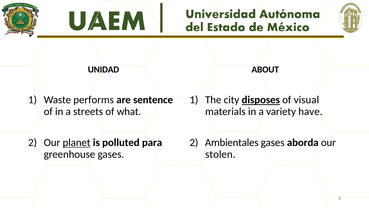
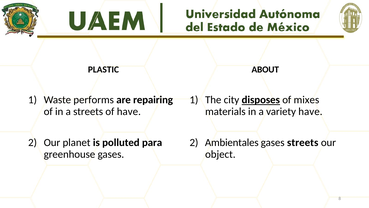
UNIDAD: UNIDAD -> PLASTIC
sentence: sentence -> repairing
visual: visual -> mixes
of what: what -> have
planet underline: present -> none
gases aborda: aborda -> streets
stolen: stolen -> object
